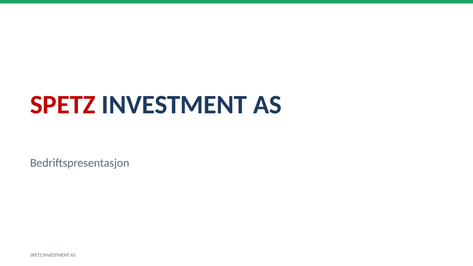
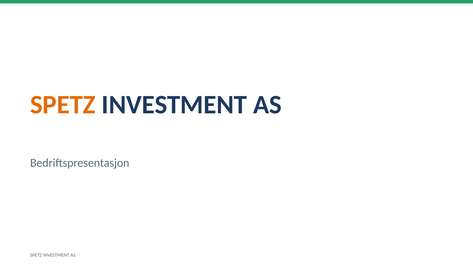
SPETZ at (63, 105) colour: red -> orange
